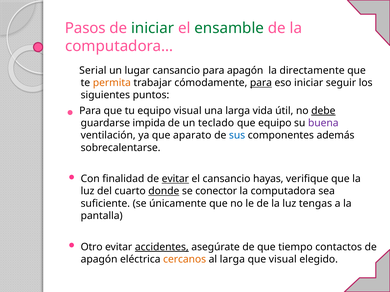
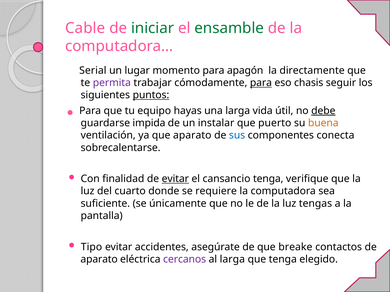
Pasos: Pasos -> Cable
lugar cansancio: cansancio -> momento
permita colour: orange -> purple
eso iniciar: iniciar -> chasis
puntos underline: none -> present
equipo visual: visual -> hayas
teclado: teclado -> instalar
que equipo: equipo -> puerto
buena colour: purple -> orange
además: además -> conecta
cansancio hayas: hayas -> tenga
donde underline: present -> none
conector: conector -> requiere
Otro: Otro -> Tipo
accidentes underline: present -> none
tiempo: tiempo -> breake
apagón at (99, 260): apagón -> aparato
cercanos colour: orange -> purple
que visual: visual -> tenga
